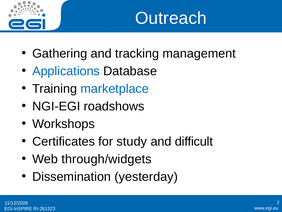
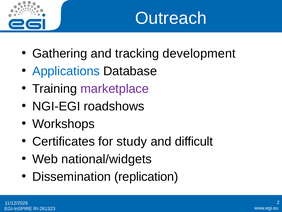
management: management -> development
marketplace colour: blue -> purple
through/widgets: through/widgets -> national/widgets
yesterday: yesterday -> replication
